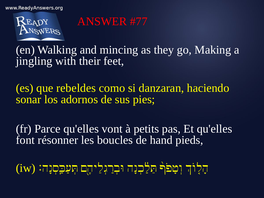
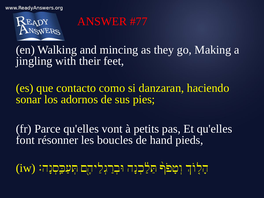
rebeldes: rebeldes -> contacto
